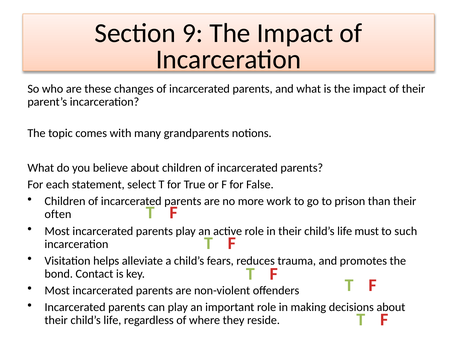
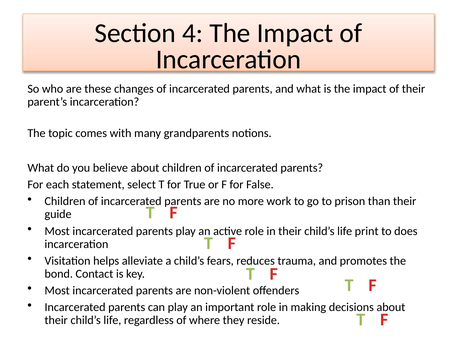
9: 9 -> 4
often: often -> guide
must: must -> print
such: such -> does
